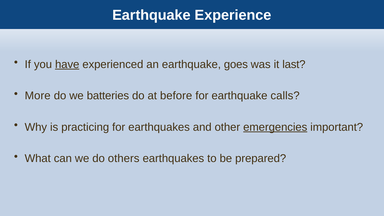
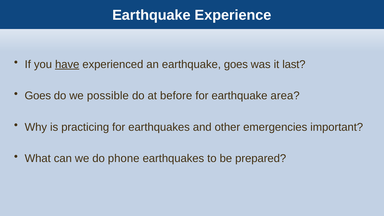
More at (38, 96): More -> Goes
batteries: batteries -> possible
calls: calls -> area
emergencies underline: present -> none
others: others -> phone
